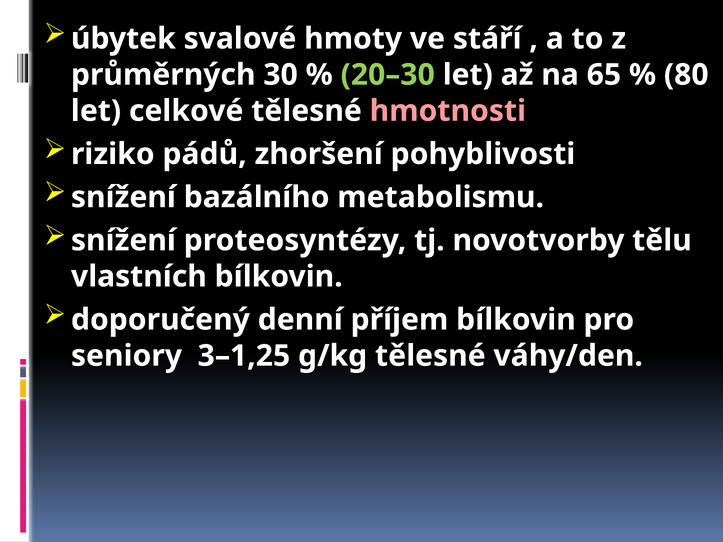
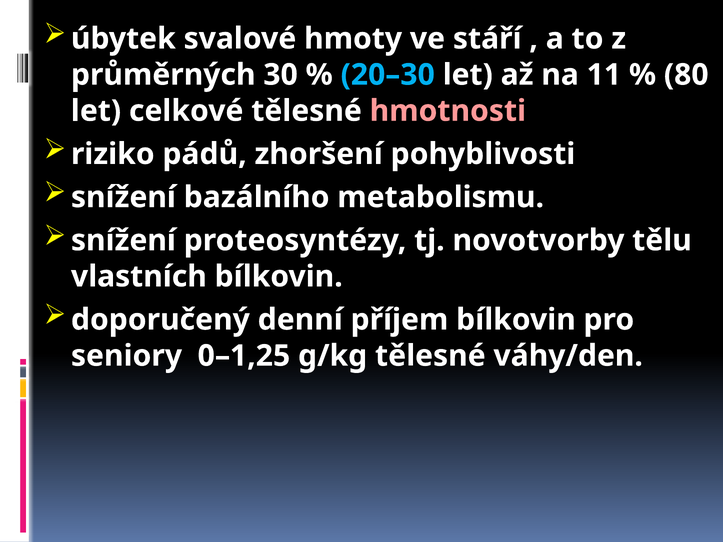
20–30 colour: light green -> light blue
65: 65 -> 11
3–1,25: 3–1,25 -> 0–1,25
